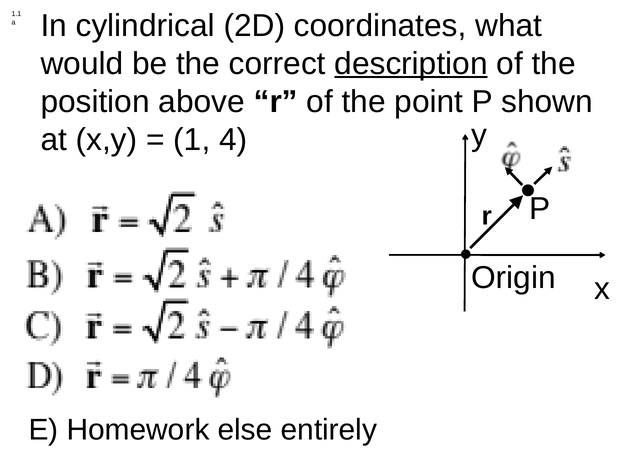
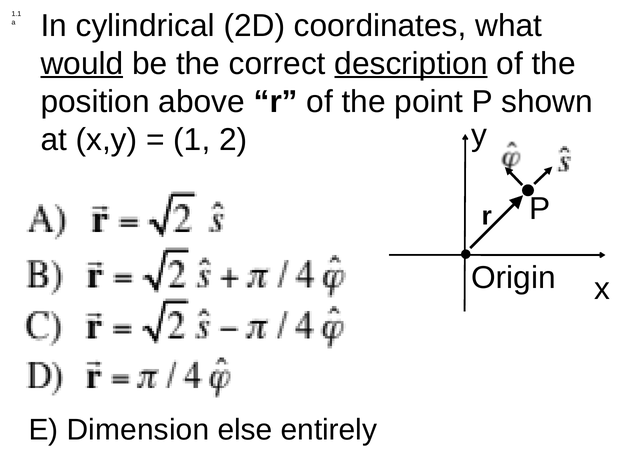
would underline: none -> present
4: 4 -> 2
Homework: Homework -> Dimension
